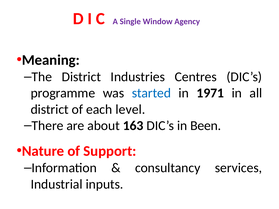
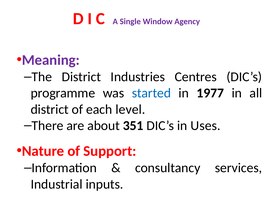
Meaning colour: black -> purple
1971: 1971 -> 1977
163: 163 -> 351
Been: Been -> Uses
